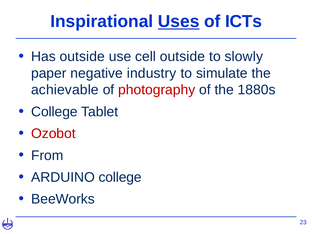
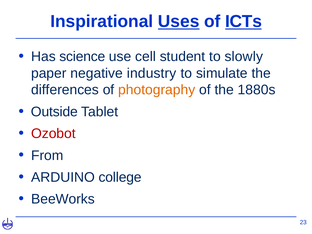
ICTs underline: none -> present
Has outside: outside -> science
cell outside: outside -> student
achievable: achievable -> differences
photography colour: red -> orange
College at (54, 112): College -> Outside
